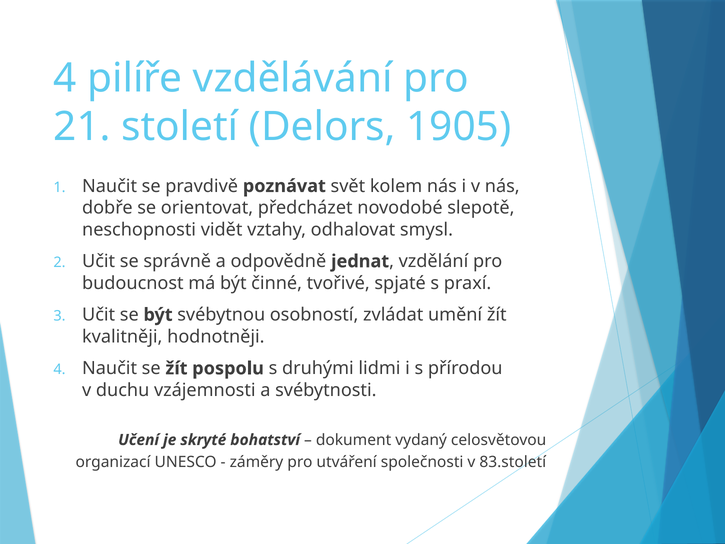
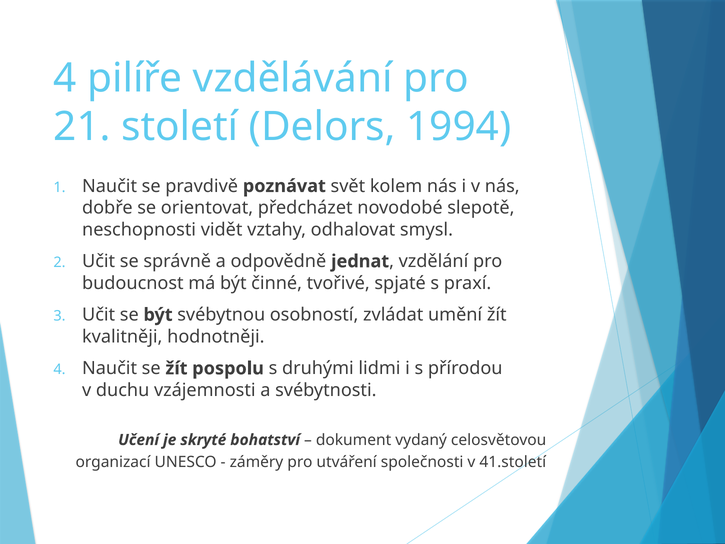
1905: 1905 -> 1994
83.století: 83.století -> 41.století
